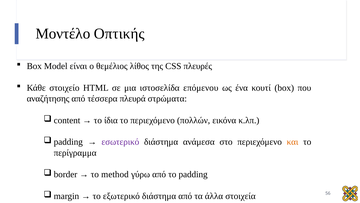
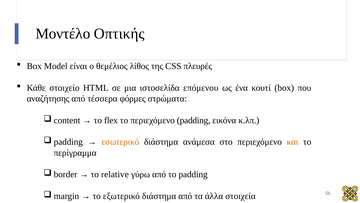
πλευρά: πλευρά -> φόρμες
ίδια: ίδια -> flex
περιεχόμενο πολλών: πολλών -> padding
εσωτερικό colour: purple -> orange
method: method -> relative
